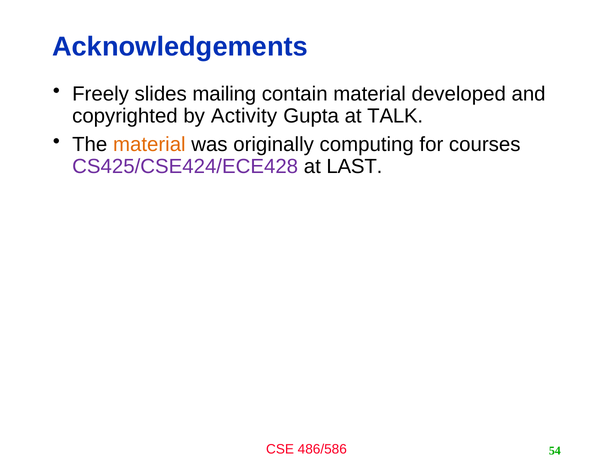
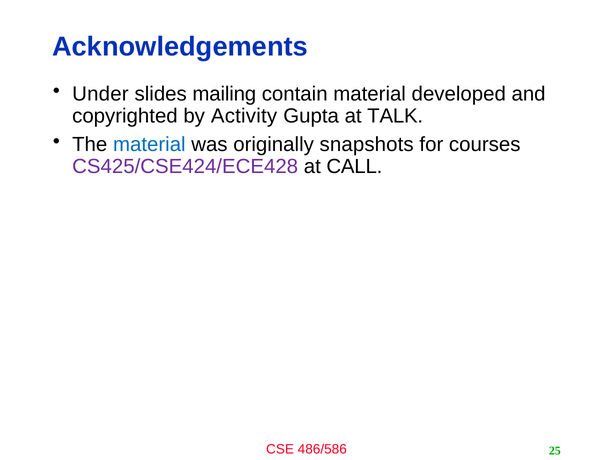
Freely: Freely -> Under
material at (149, 144) colour: orange -> blue
computing: computing -> snapshots
LAST: LAST -> CALL
54: 54 -> 25
